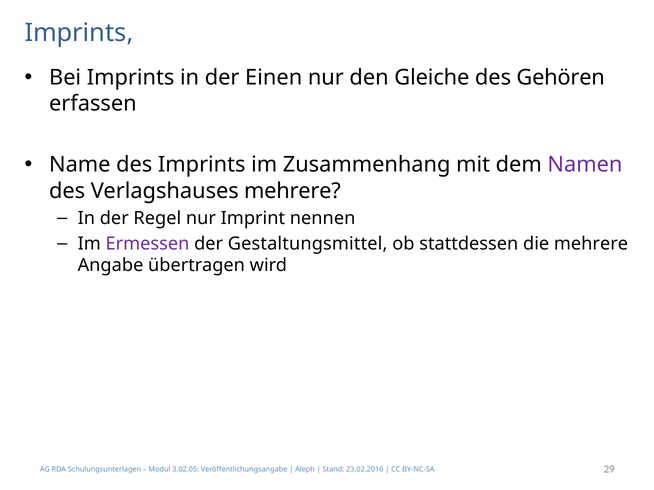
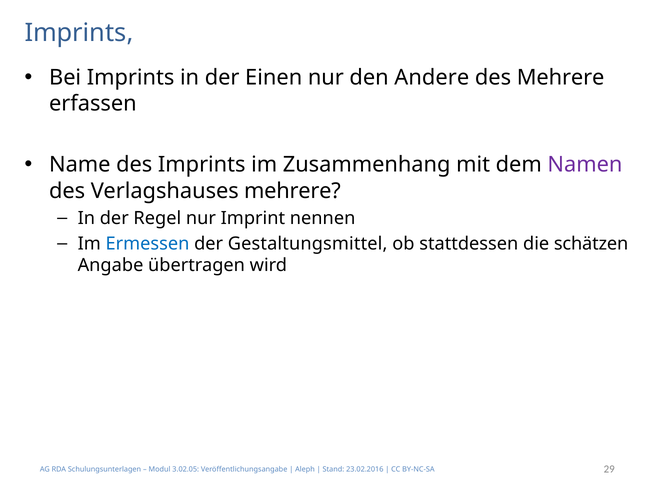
Gleiche: Gleiche -> Andere
des Gehören: Gehören -> Mehrere
Ermessen colour: purple -> blue
die mehrere: mehrere -> schätzen
